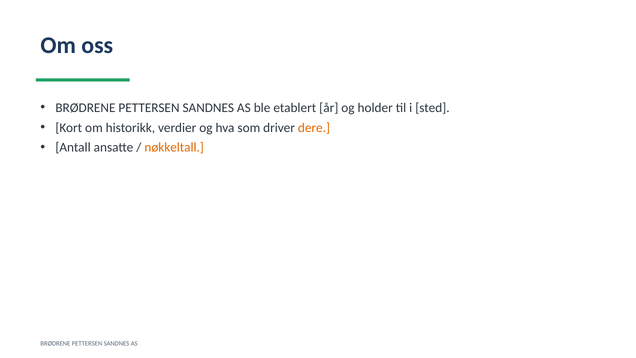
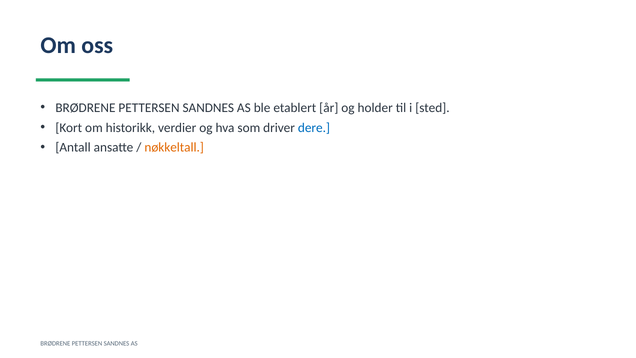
dere colour: orange -> blue
